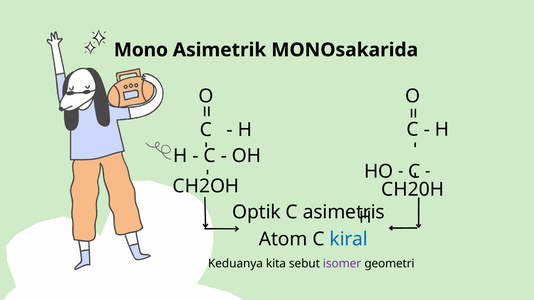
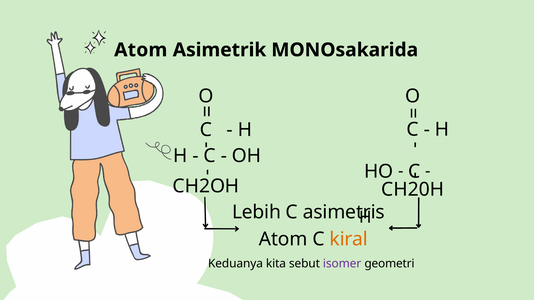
Mono at (141, 50): Mono -> Atom
Optik: Optik -> Lebih
kiral colour: blue -> orange
